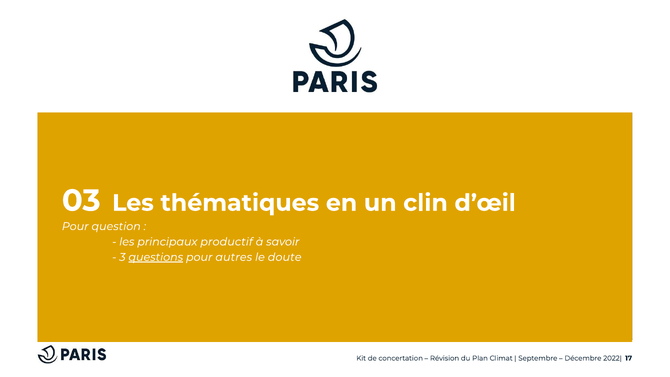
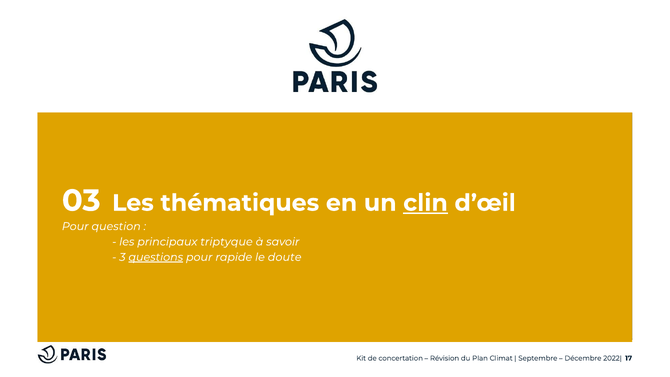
clin underline: none -> present
productif: productif -> triptyque
autres: autres -> rapide
